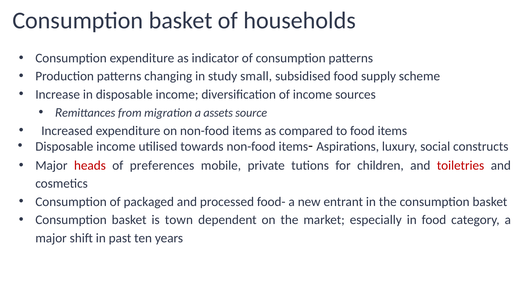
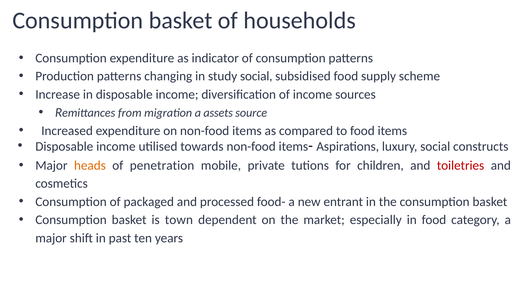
study small: small -> social
heads colour: red -> orange
preferences: preferences -> penetration
